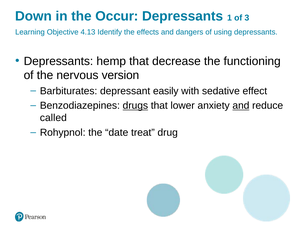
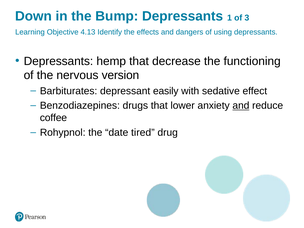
Occur: Occur -> Bump
drugs underline: present -> none
called: called -> coffee
treat: treat -> tired
